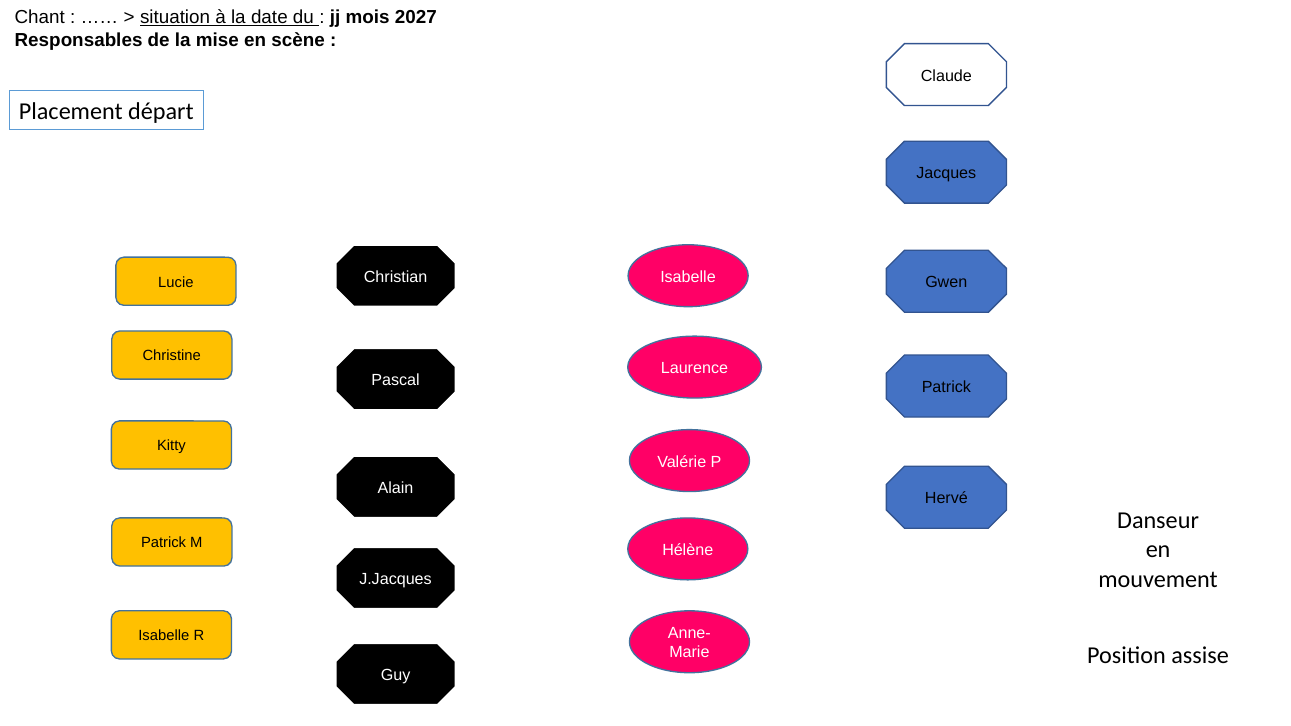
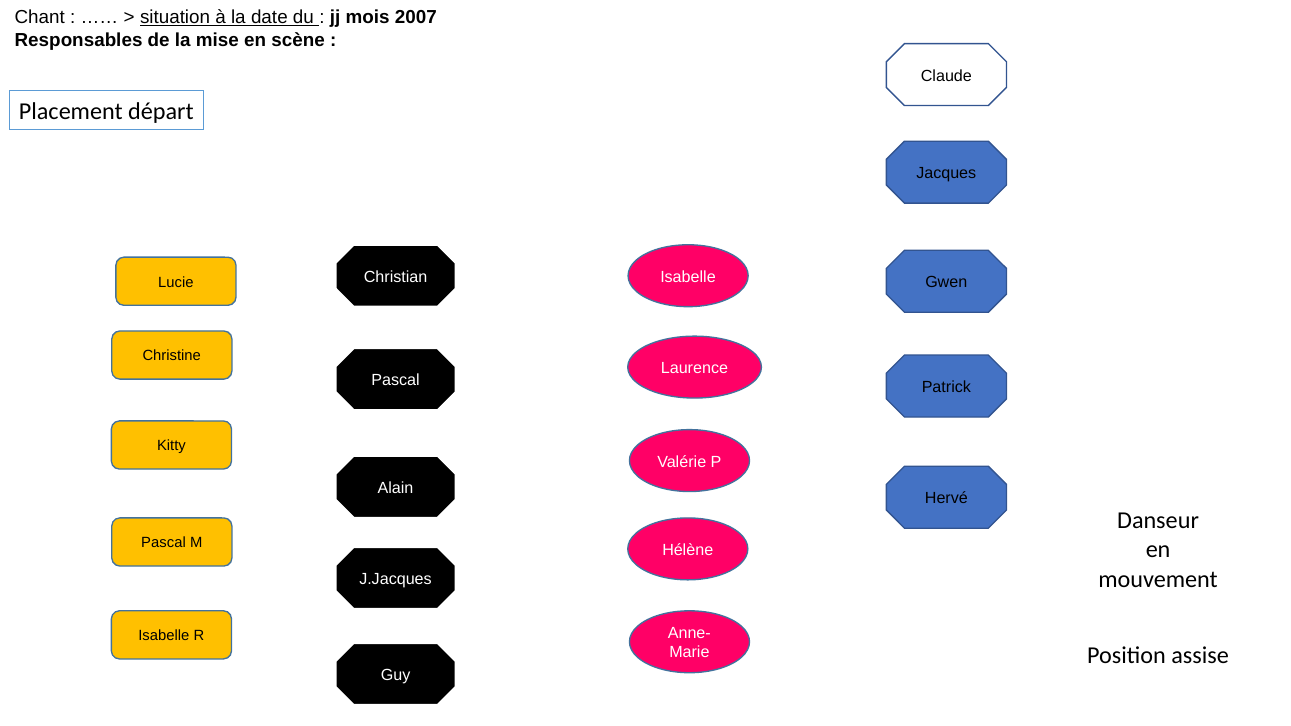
2027: 2027 -> 2007
Patrick at (164, 543): Patrick -> Pascal
